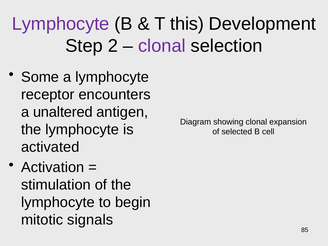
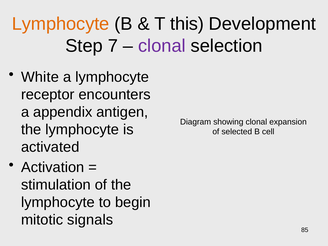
Lymphocyte at (61, 24) colour: purple -> orange
2: 2 -> 7
Some: Some -> White
unaltered: unaltered -> appendix
